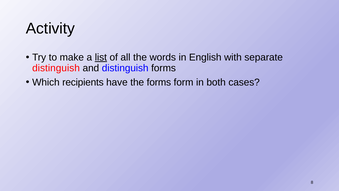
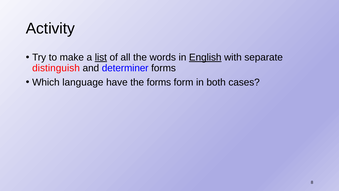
English underline: none -> present
and distinguish: distinguish -> determiner
recipients: recipients -> language
